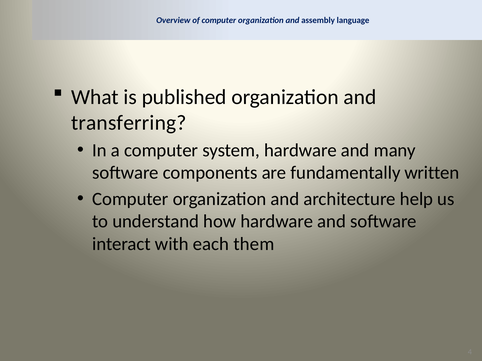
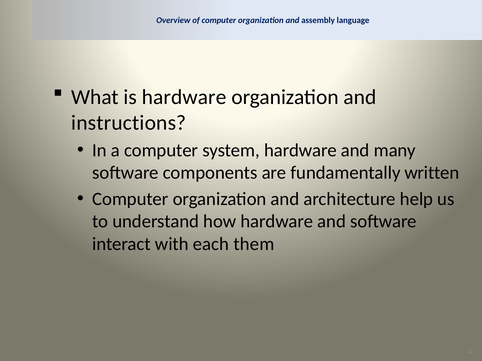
is published: published -> hardware
transferring: transferring -> instructions
